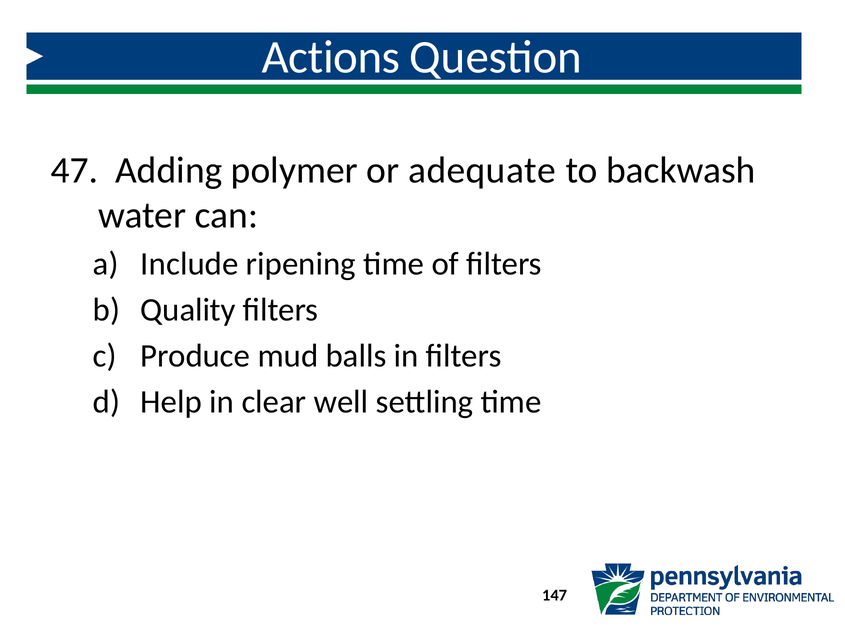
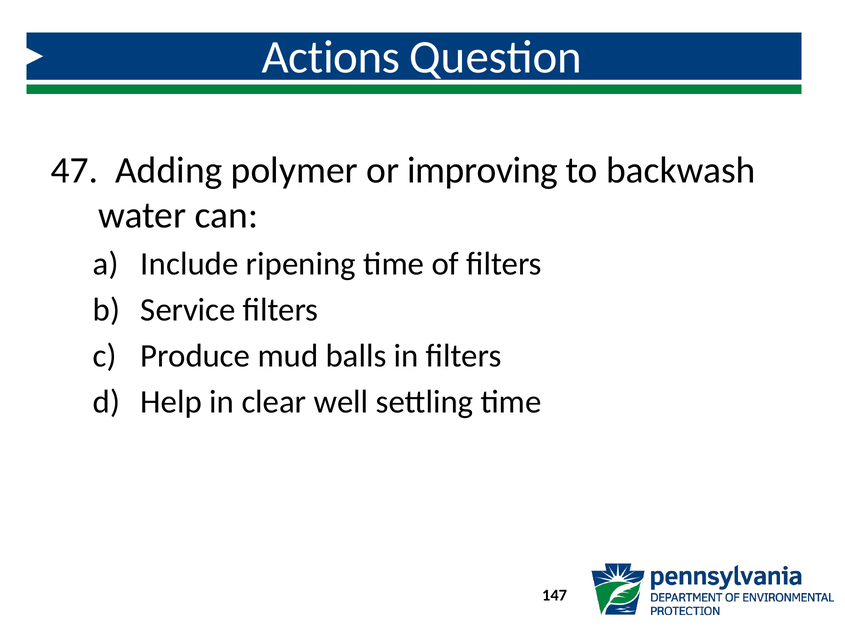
adequate: adequate -> improving
Quality: Quality -> Service
